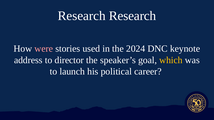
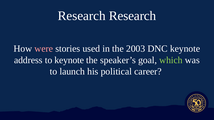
2024: 2024 -> 2003
to director: director -> keynote
which colour: yellow -> light green
